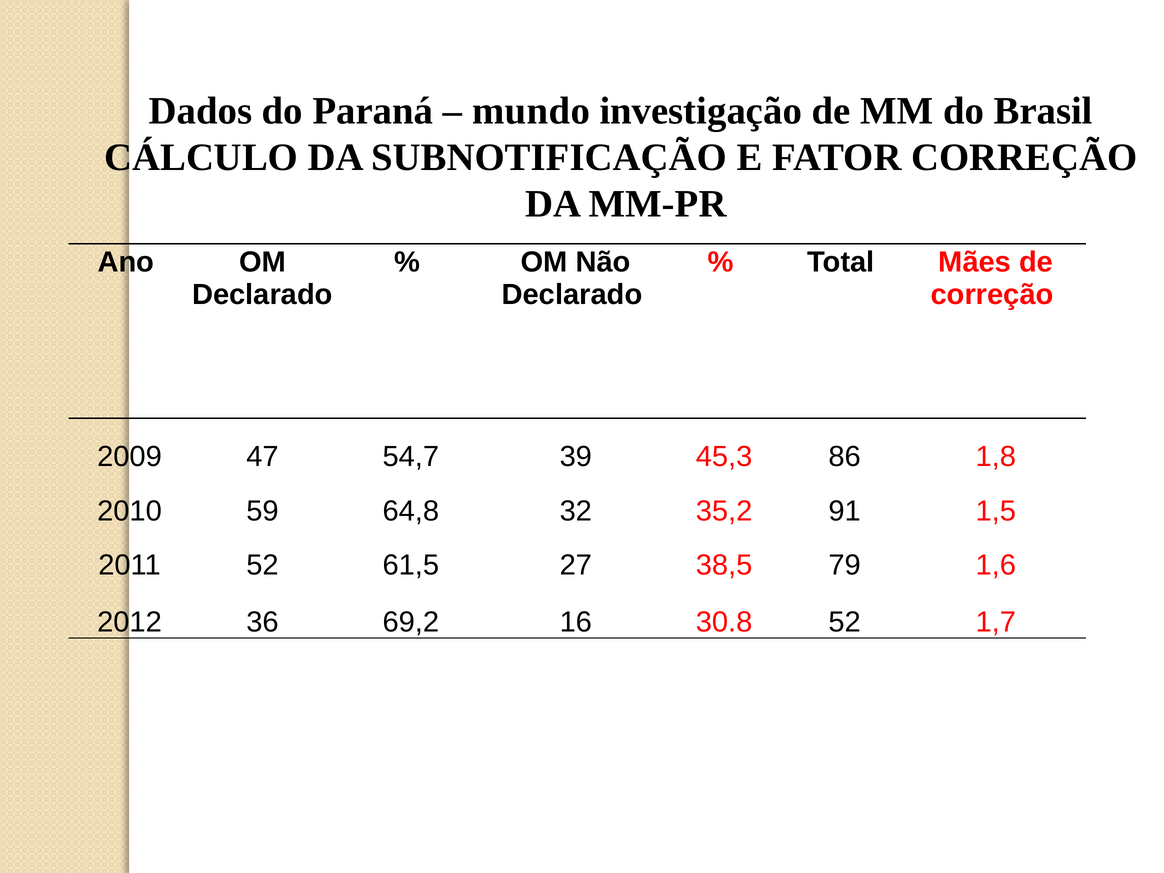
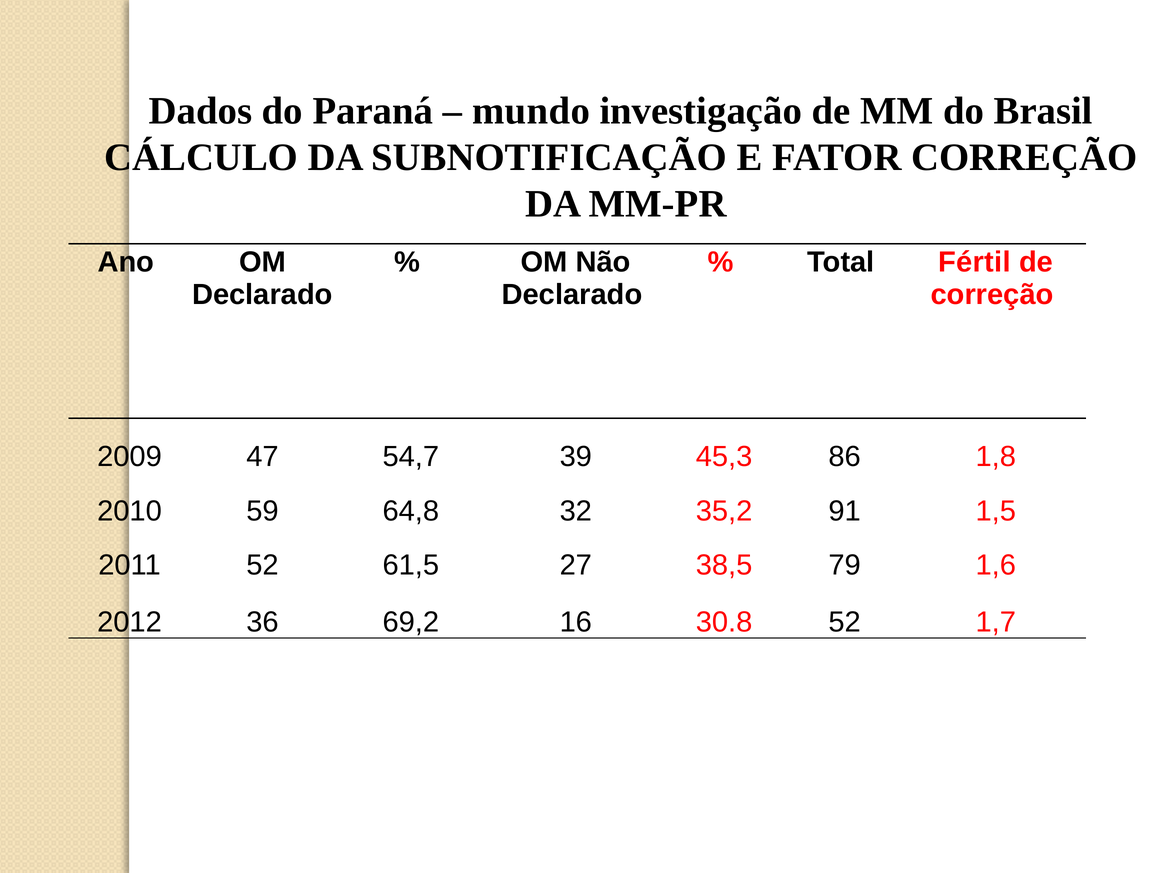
Mães: Mães -> Fértil
